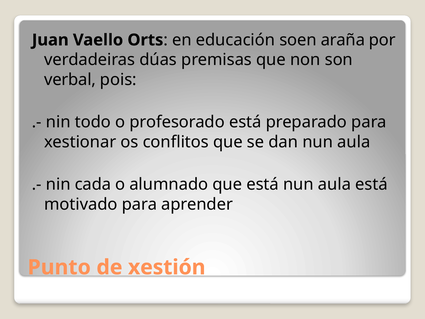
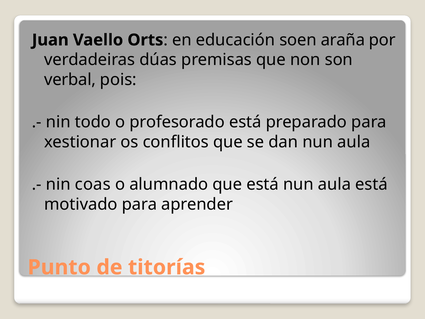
cada: cada -> coas
xestión: xestión -> titorías
